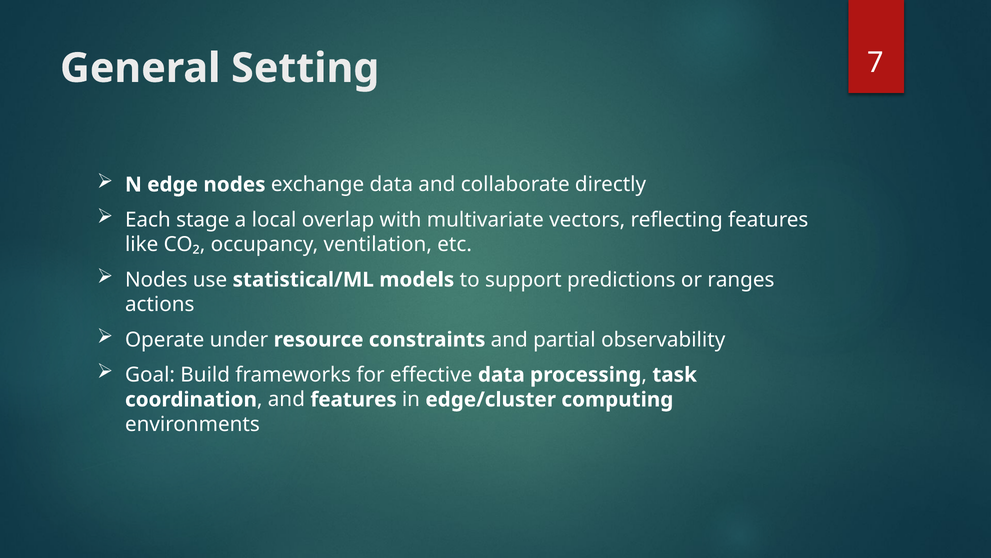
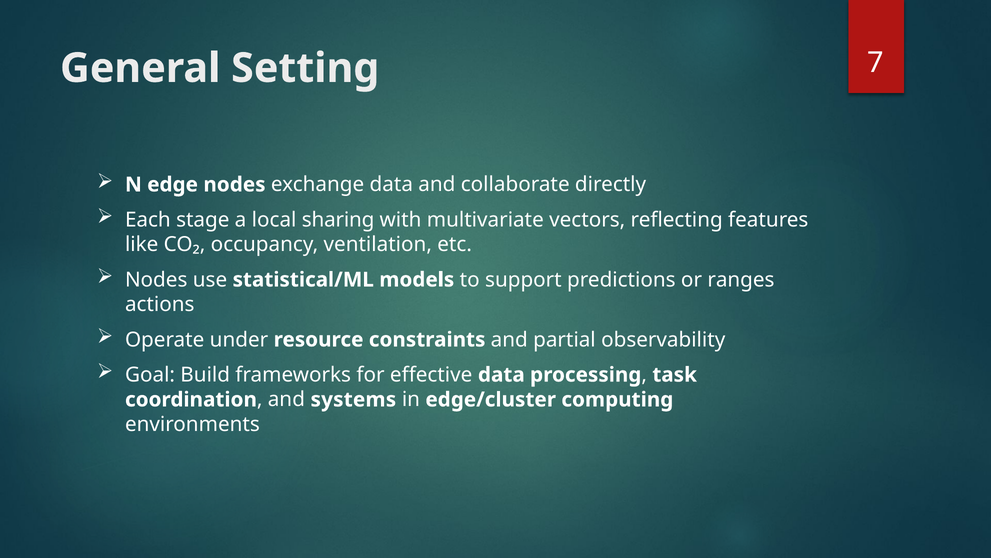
overlap: overlap -> sharing
and features: features -> systems
